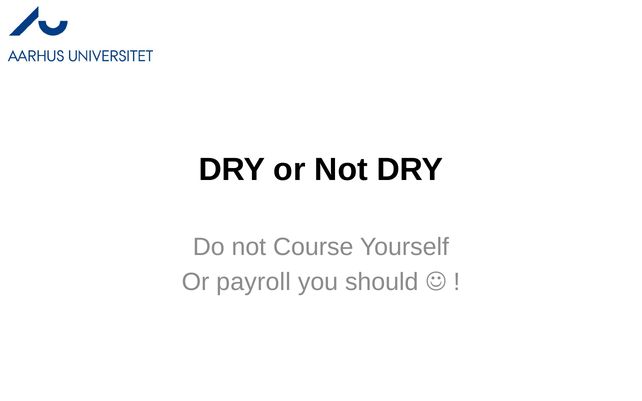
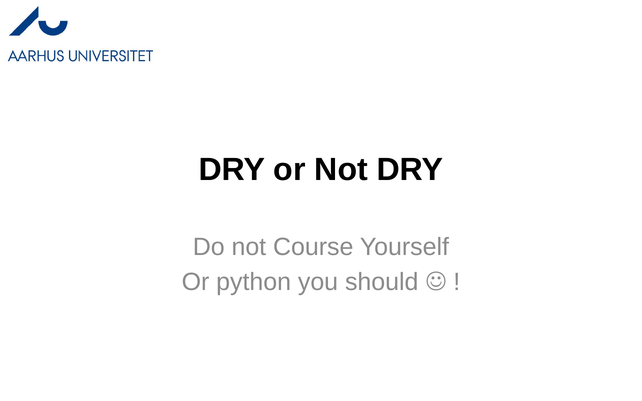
payroll: payroll -> python
